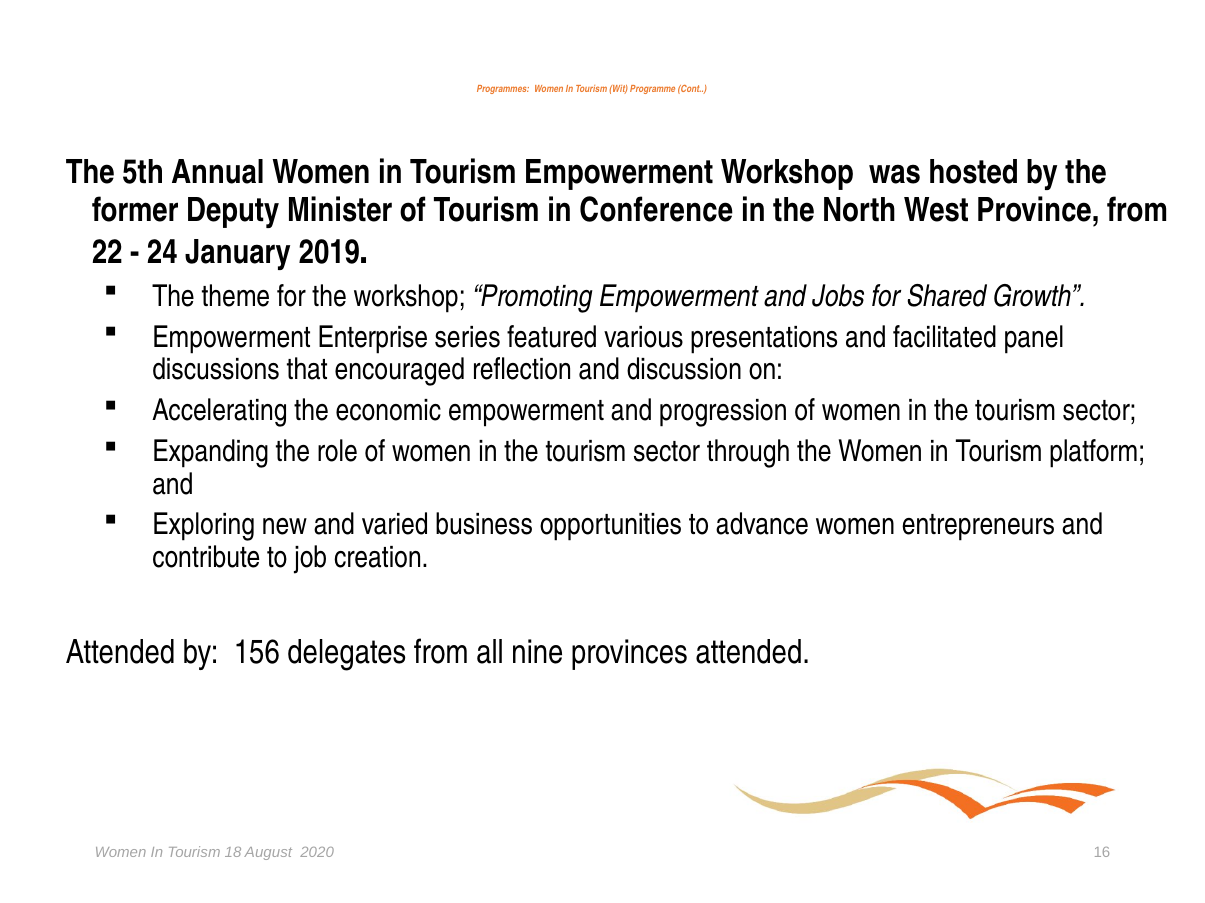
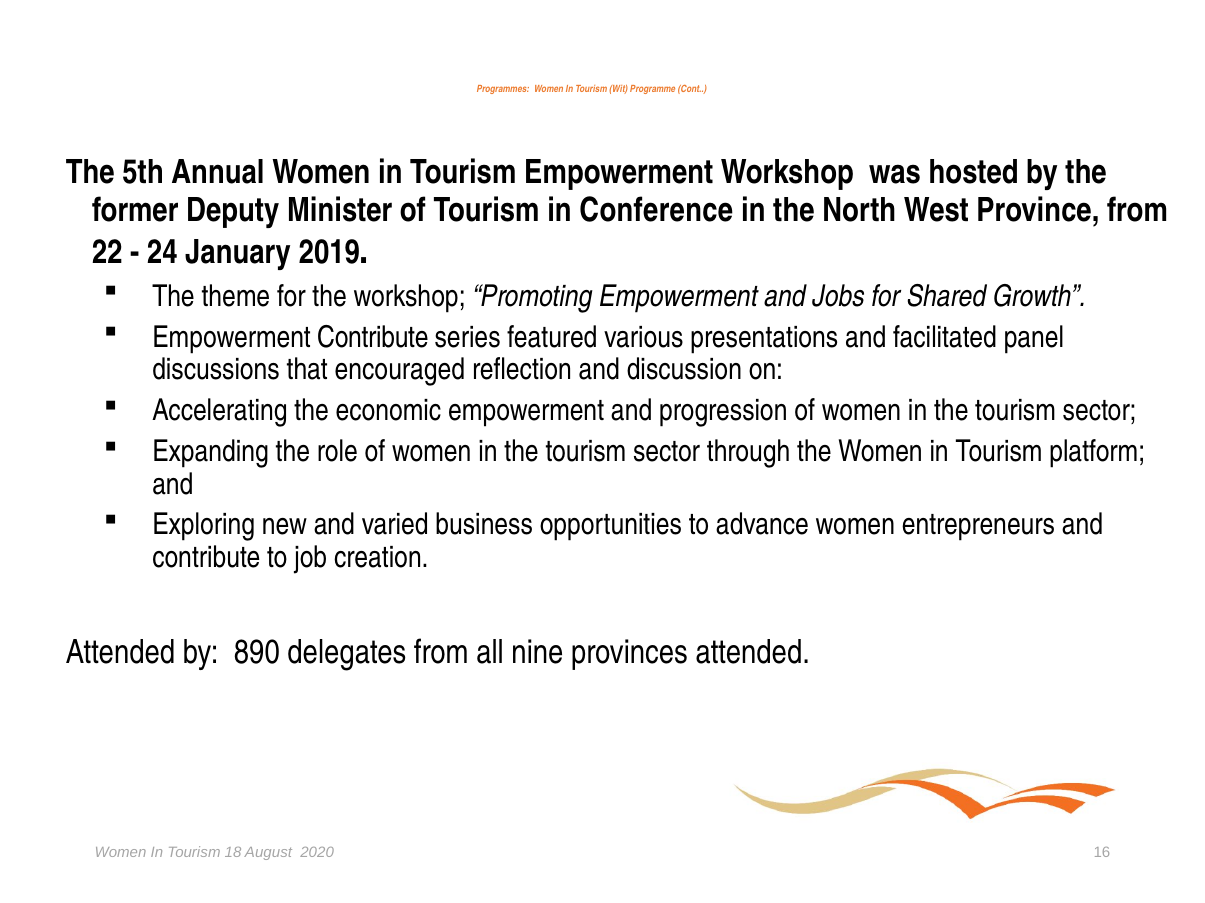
Empowerment Enterprise: Enterprise -> Contribute
156: 156 -> 890
